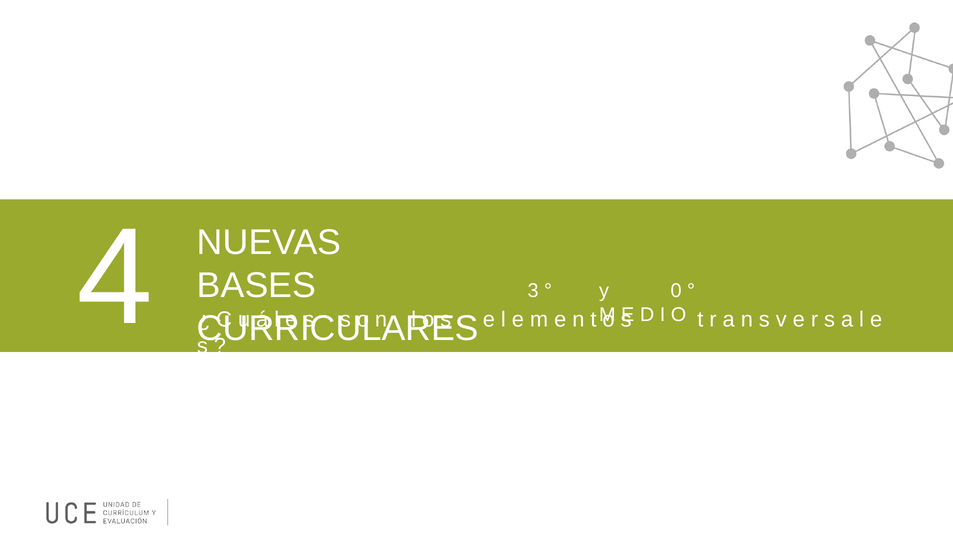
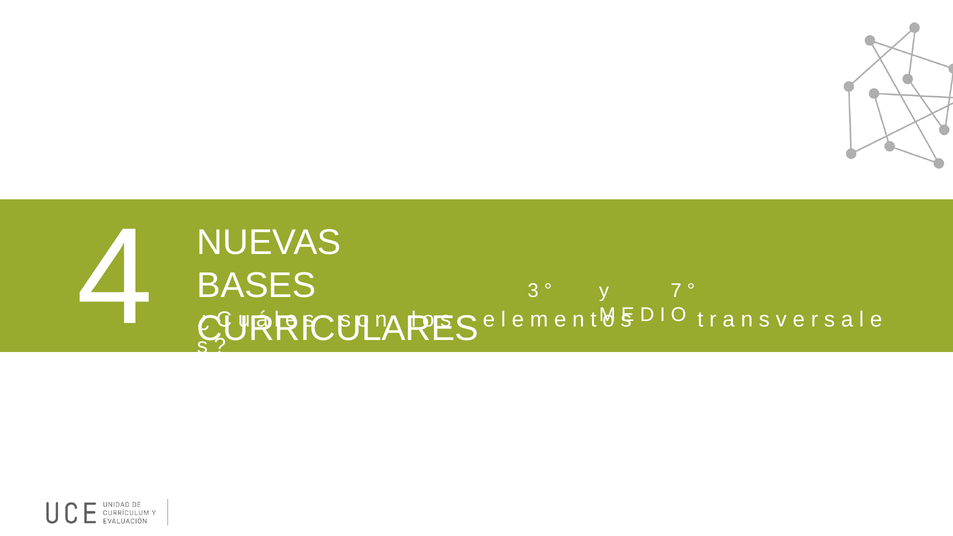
0: 0 -> 7
